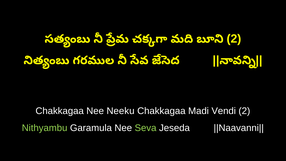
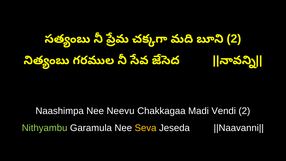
Chakkagaa at (60, 111): Chakkagaa -> Naashimpa
Neeku: Neeku -> Neevu
Seva colour: light green -> yellow
